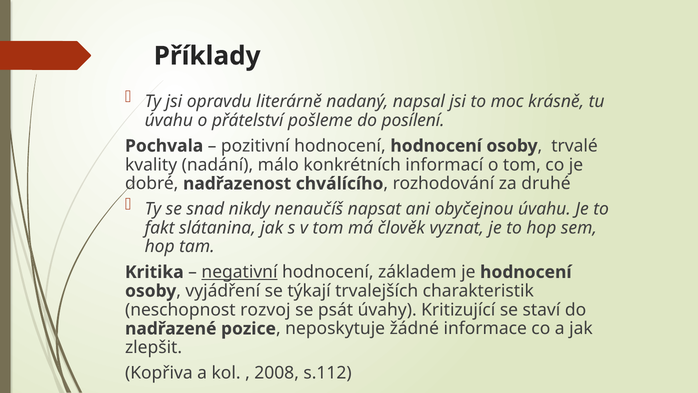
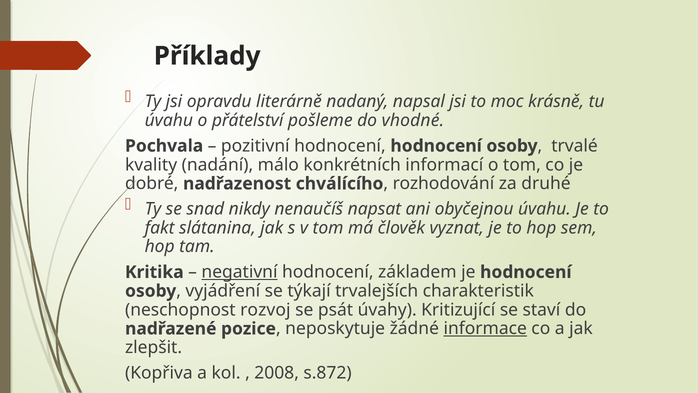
posílení: posílení -> vhodné
informace underline: none -> present
s.112: s.112 -> s.872
